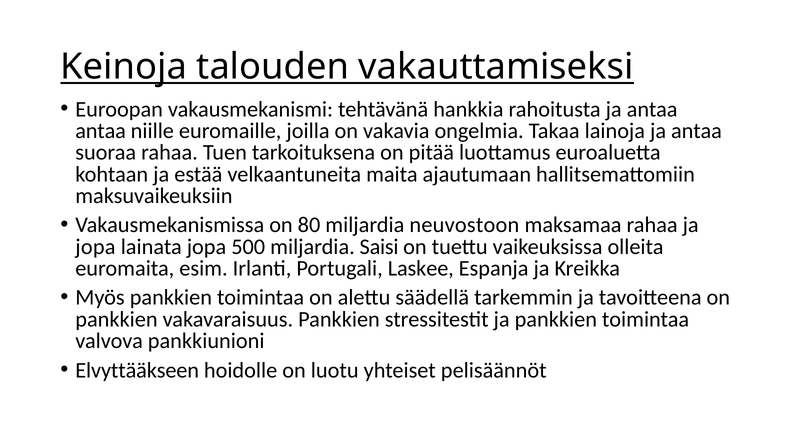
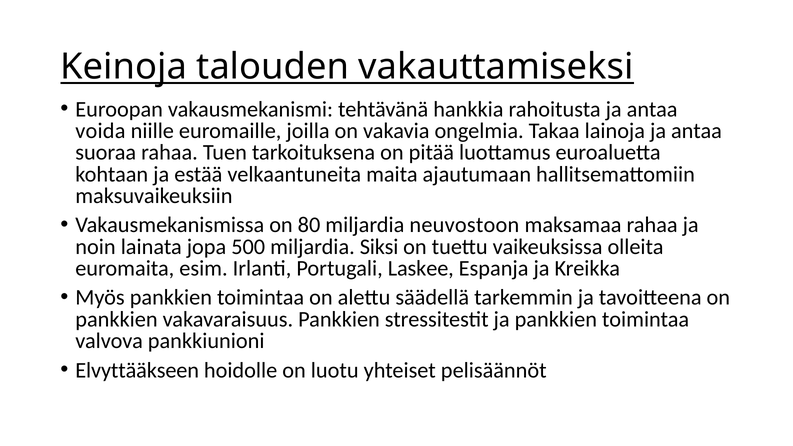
antaa at (101, 131): antaa -> voida
jopa at (95, 247): jopa -> noin
Saisi: Saisi -> Siksi
